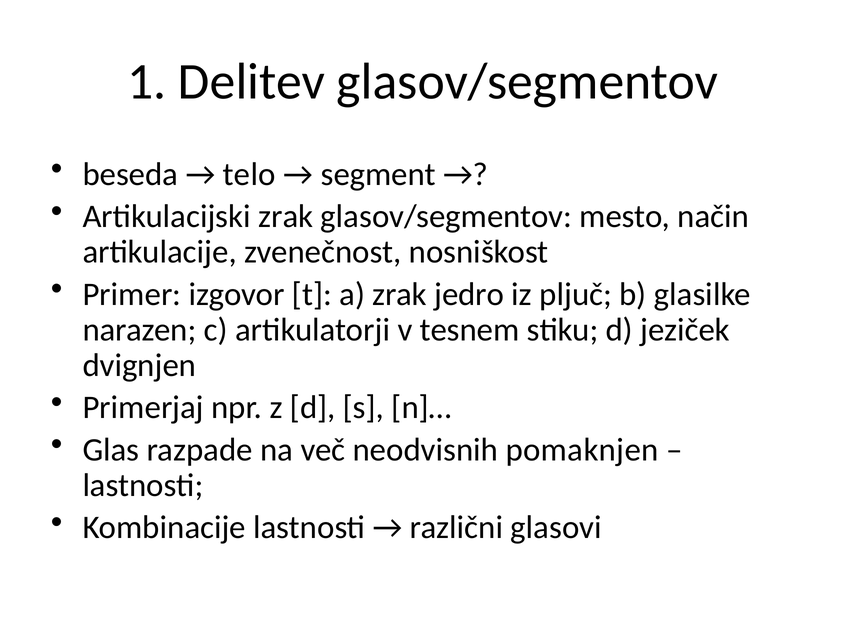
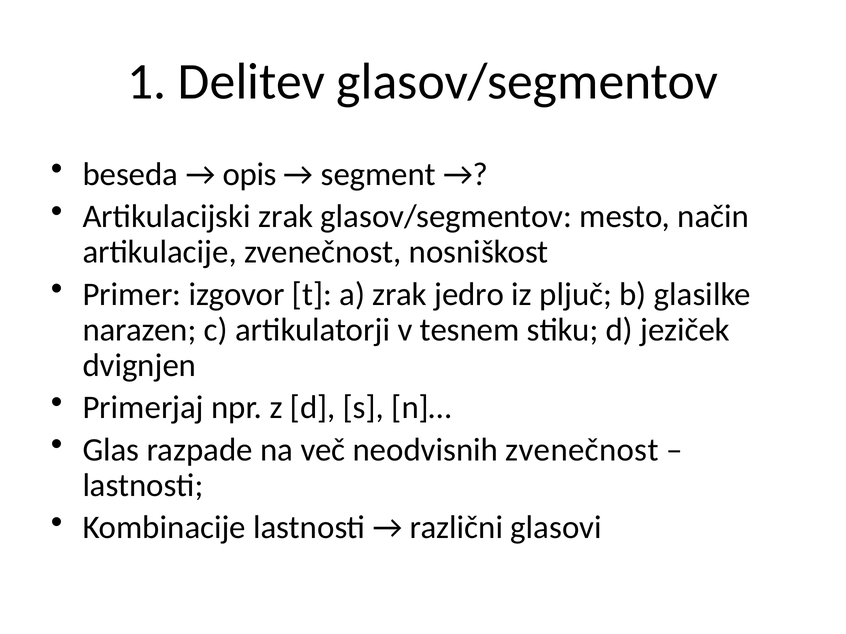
telo: telo -> opis
neodvisnih pomaknjen: pomaknjen -> zvenečnost
